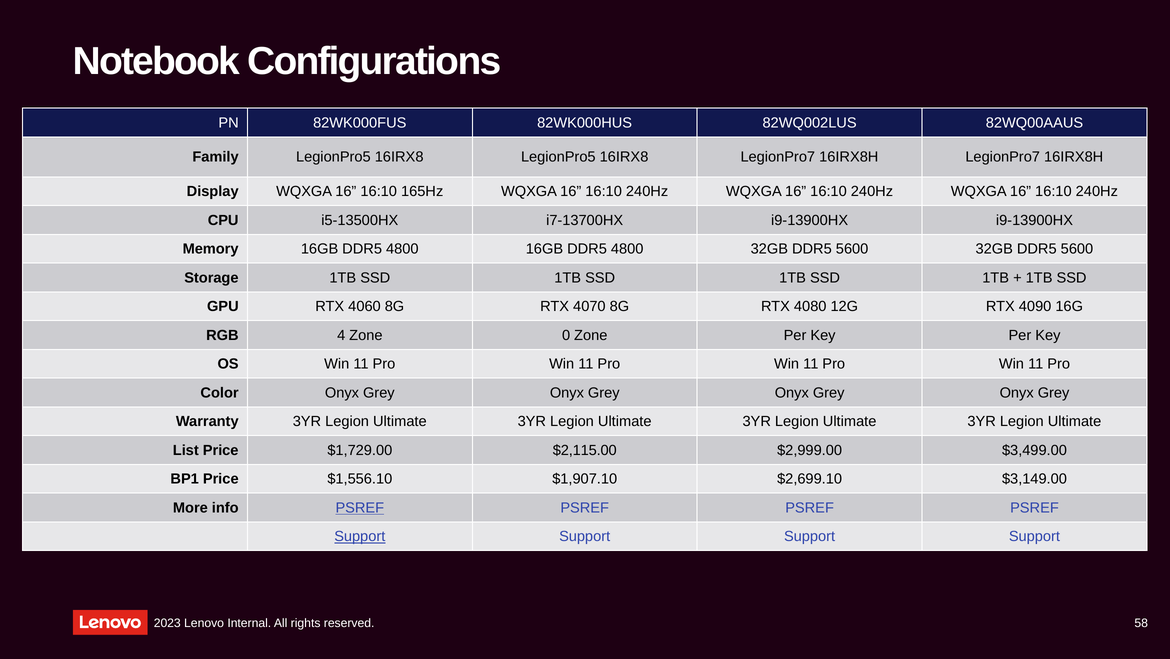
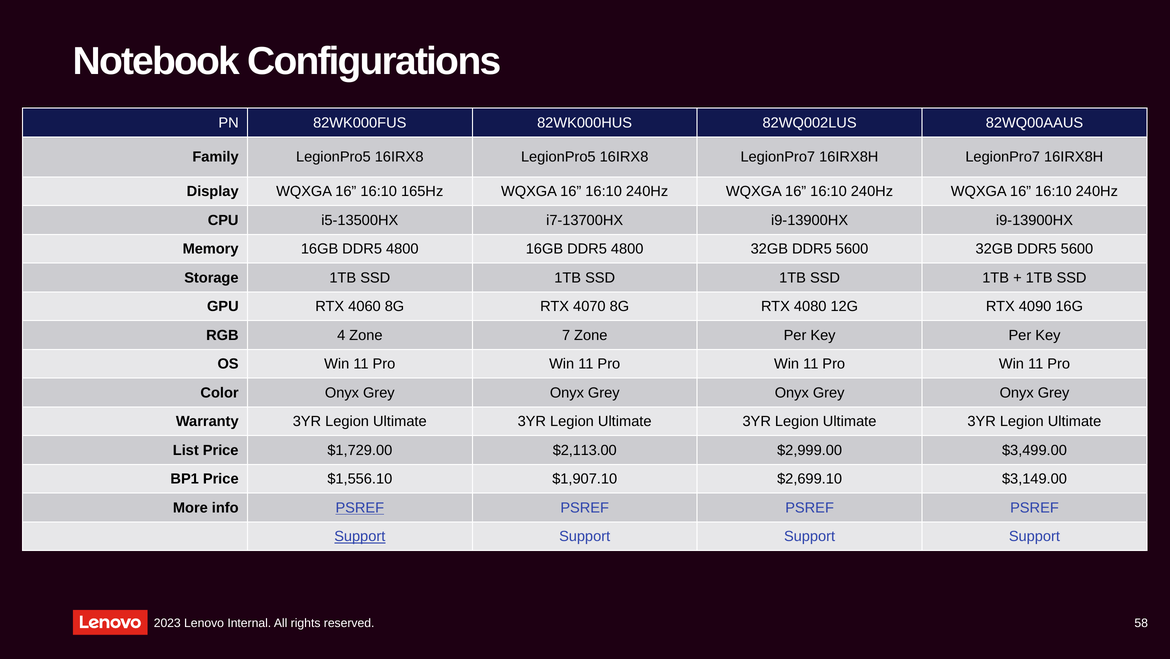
0: 0 -> 7
$2,115.00: $2,115.00 -> $2,113.00
